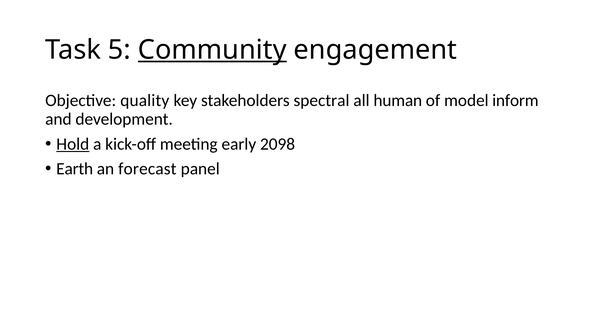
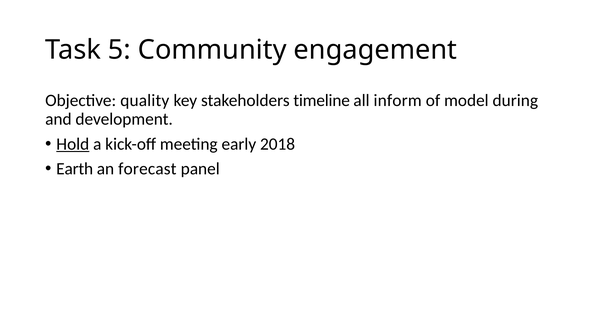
Community underline: present -> none
spectral: spectral -> timeline
human: human -> inform
inform: inform -> during
2098: 2098 -> 2018
